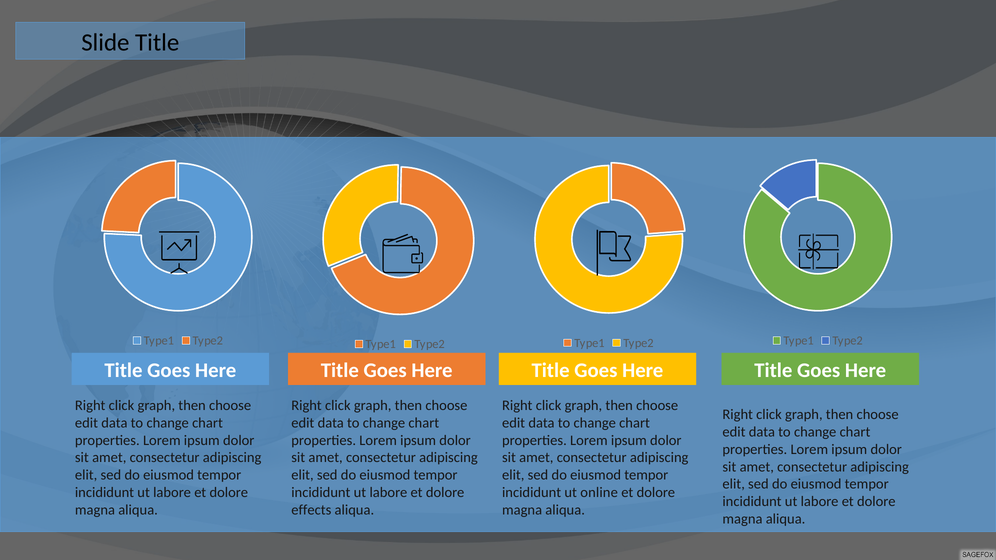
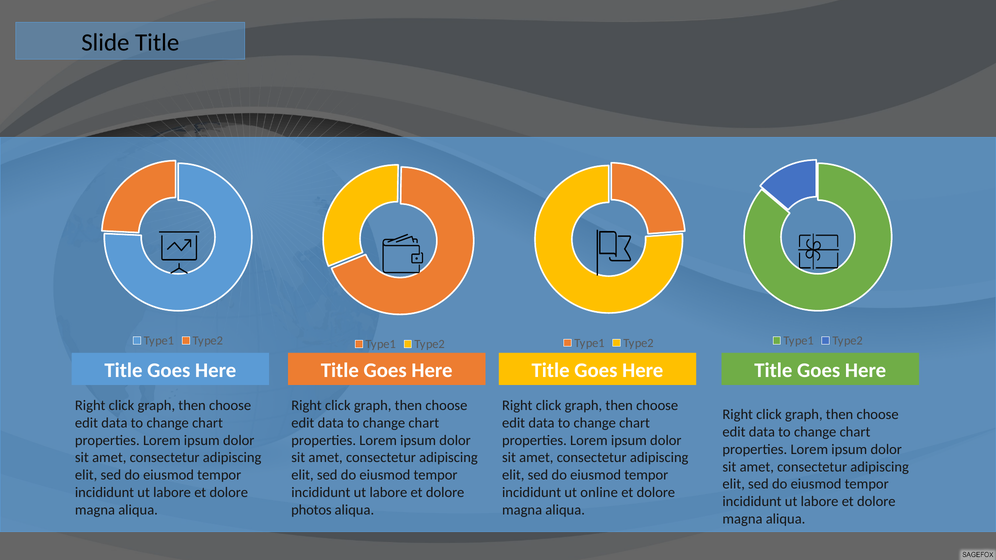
effects: effects -> photos
